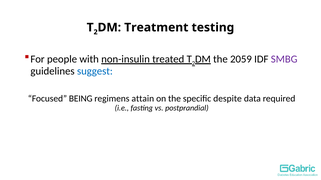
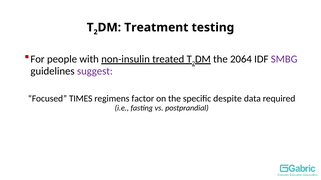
2059: 2059 -> 2064
suggest colour: blue -> purple
BEING: BEING -> TIMES
attain: attain -> factor
